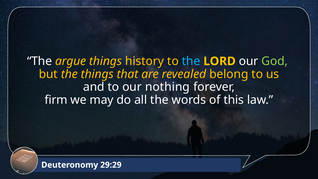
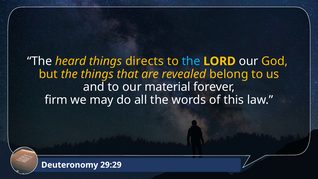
argue: argue -> heard
history: history -> directs
God colour: light green -> yellow
nothing: nothing -> material
